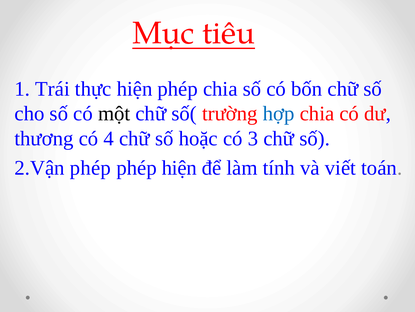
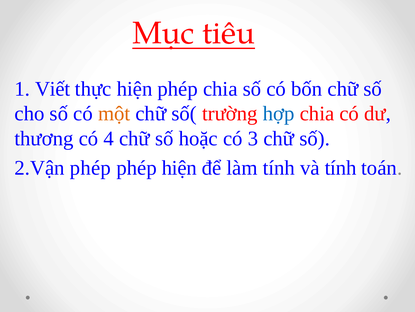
Trái: Trái -> Viết
một colour: black -> orange
và viết: viết -> tính
